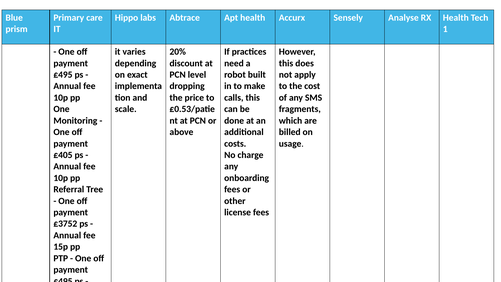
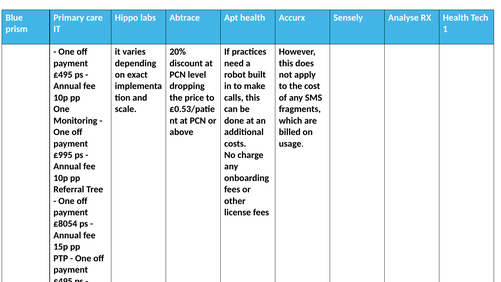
£405: £405 -> £995
£3752: £3752 -> £8054
